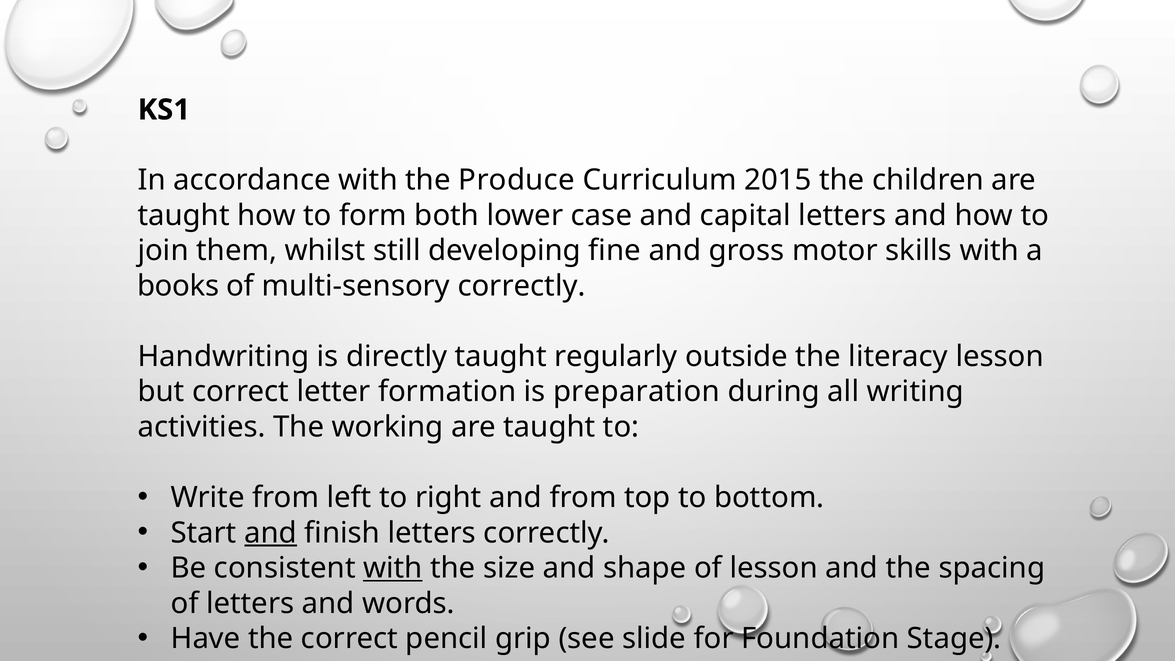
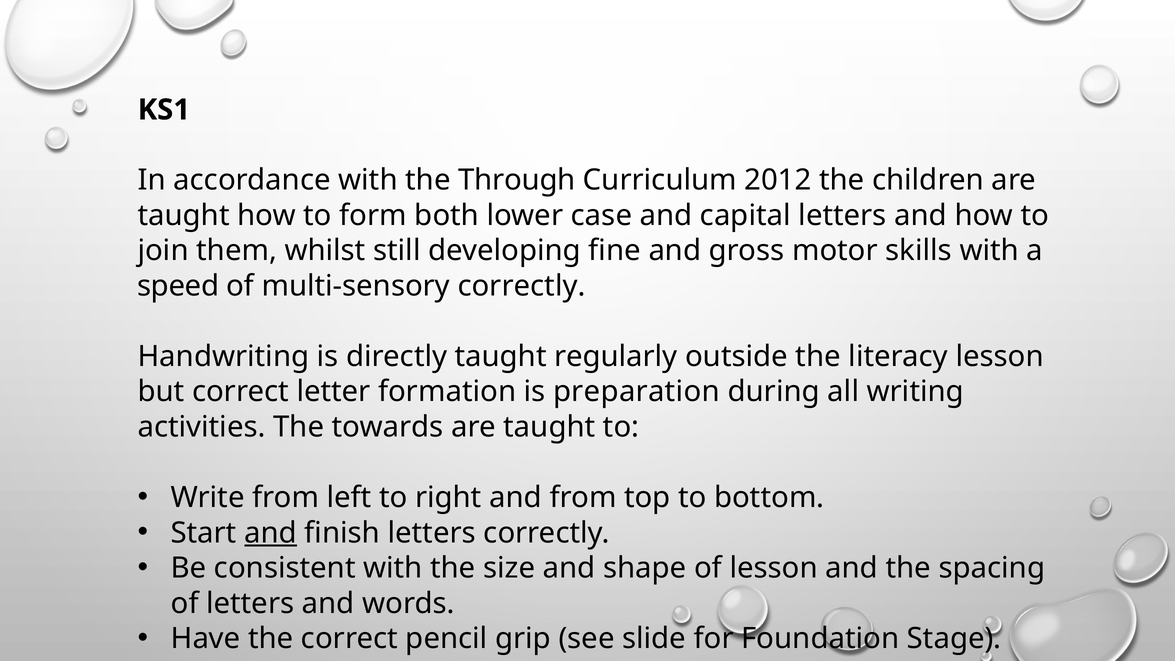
Produce: Produce -> Through
2015: 2015 -> 2012
books: books -> speed
working: working -> towards
with at (393, 568) underline: present -> none
